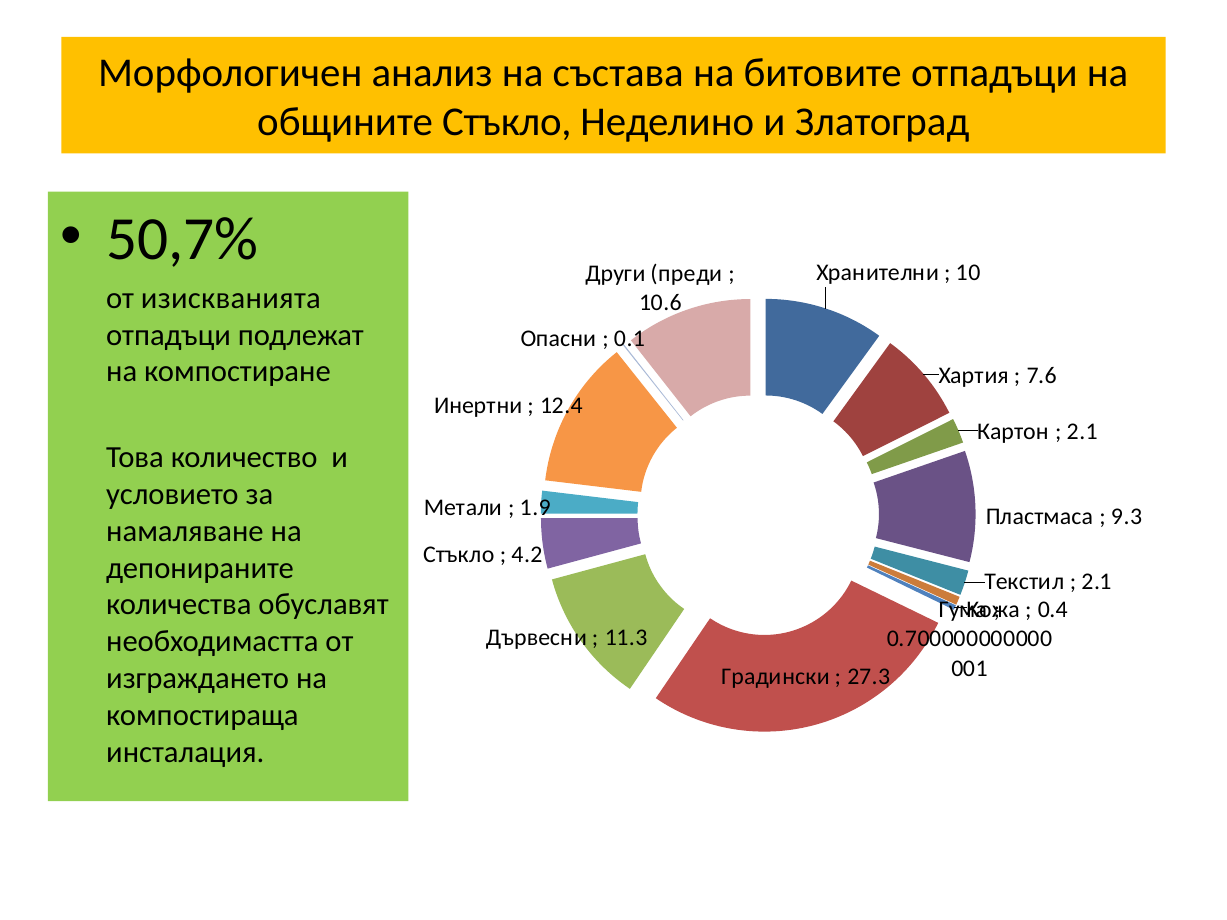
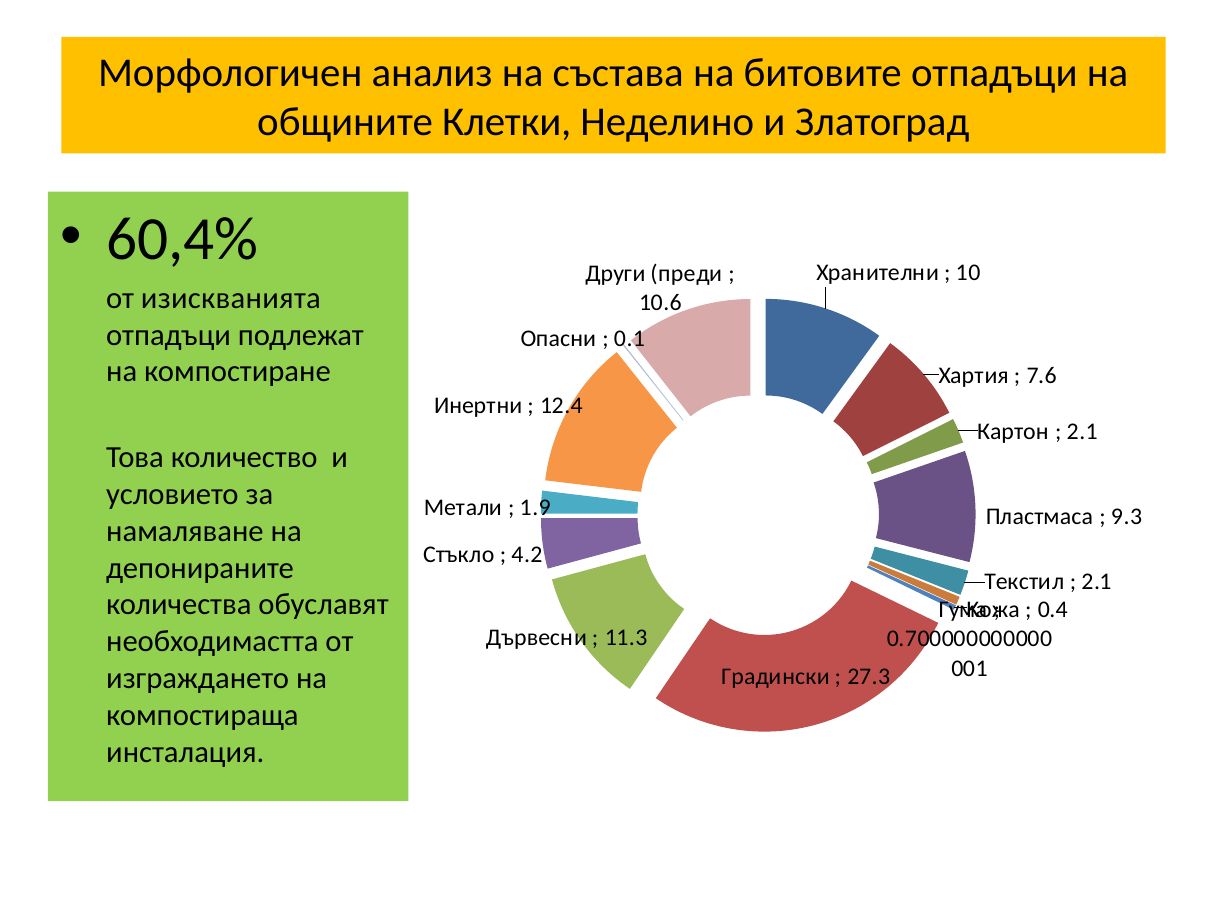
общините Стъкло: Стъкло -> Клетки
50,7%: 50,7% -> 60,4%
